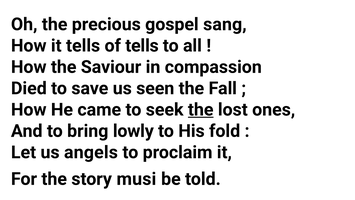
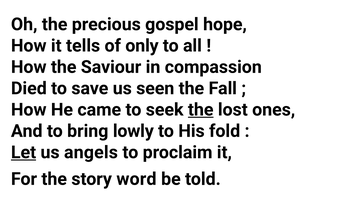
sang: sang -> hope
of tells: tells -> only
Let underline: none -> present
musi: musi -> word
